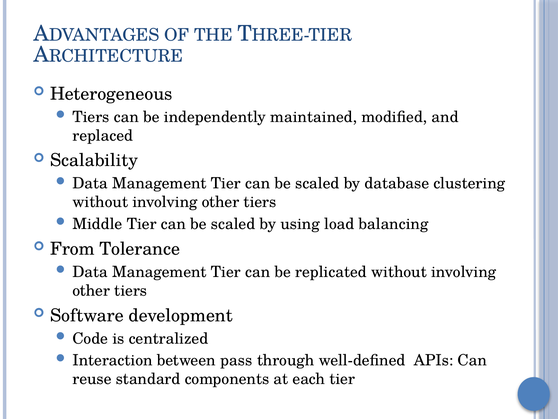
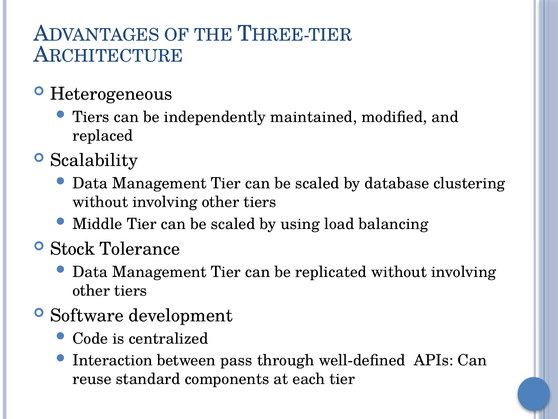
From: From -> Stock
